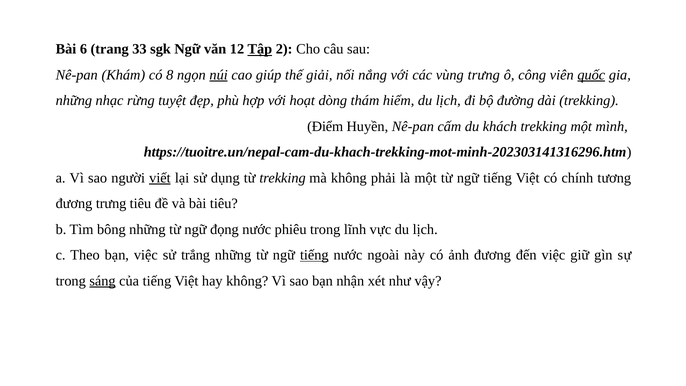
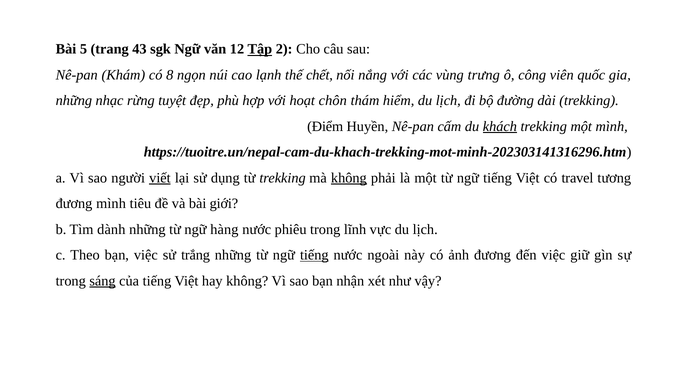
6: 6 -> 5
33: 33 -> 43
núi underline: present -> none
giúp: giúp -> lạnh
giải: giải -> chết
quốc underline: present -> none
dòng: dòng -> chôn
khách underline: none -> present
không at (349, 178) underline: none -> present
chính: chính -> travel
đương trưng: trưng -> mình
bài tiêu: tiêu -> giới
bông: bông -> dành
đọng: đọng -> hàng
